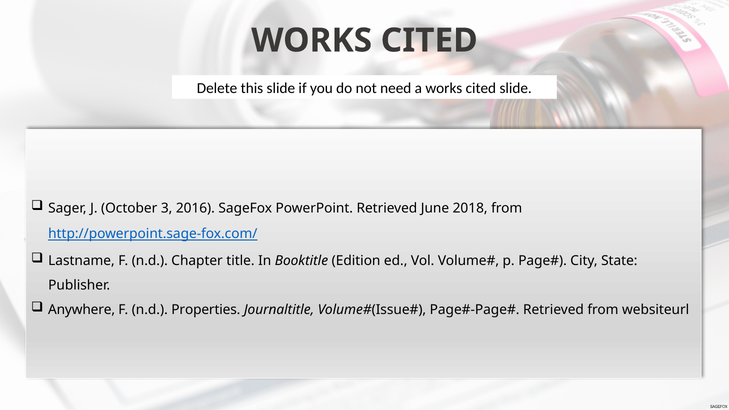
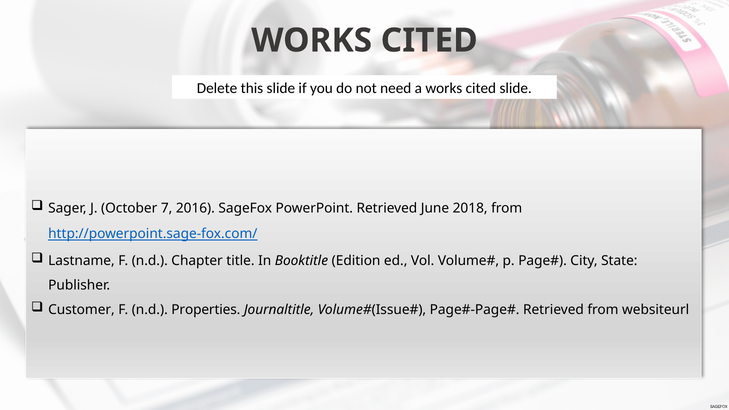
3: 3 -> 7
Anywhere: Anywhere -> Customer
